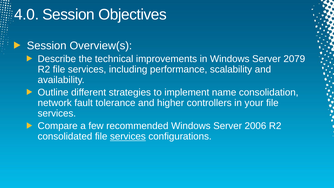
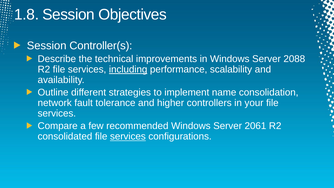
4.0: 4.0 -> 1.8
Overview(s: Overview(s -> Controller(s
2079: 2079 -> 2088
including underline: none -> present
2006: 2006 -> 2061
